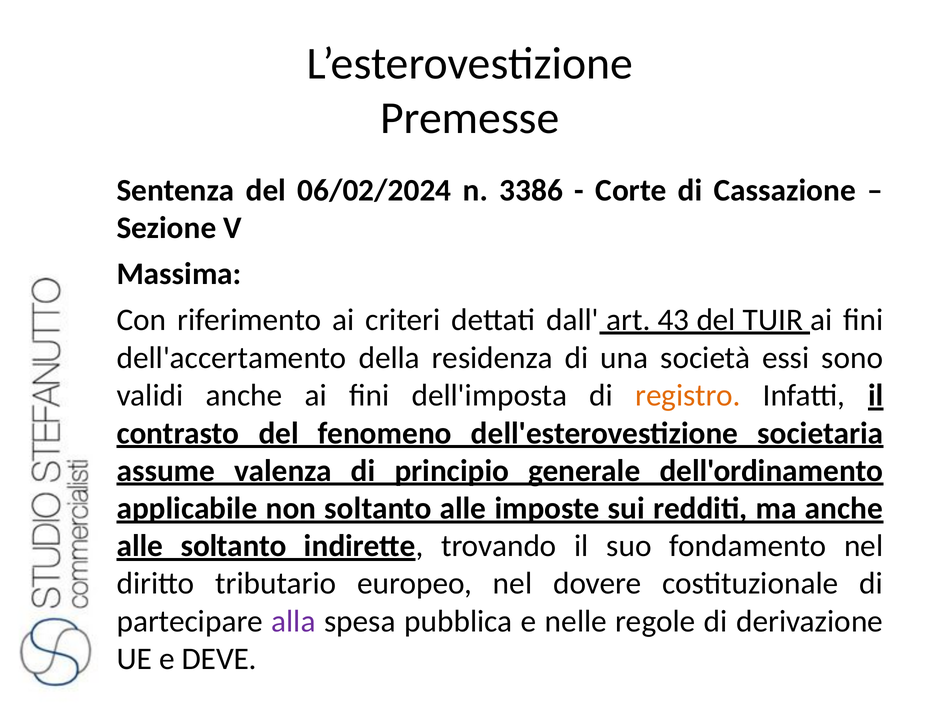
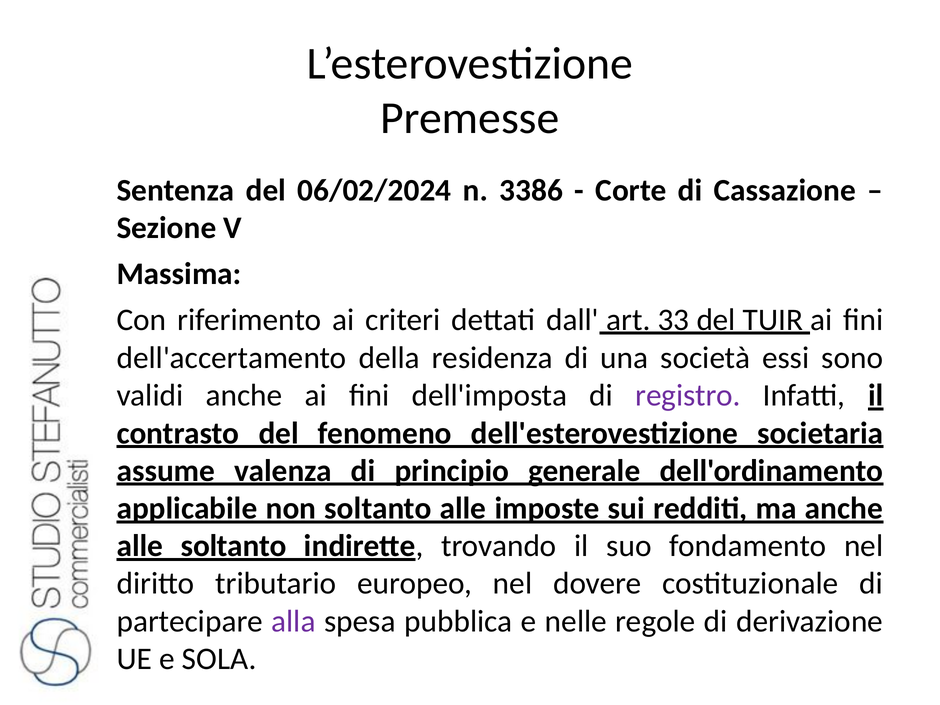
43: 43 -> 33
registro colour: orange -> purple
DEVE: DEVE -> SOLA
